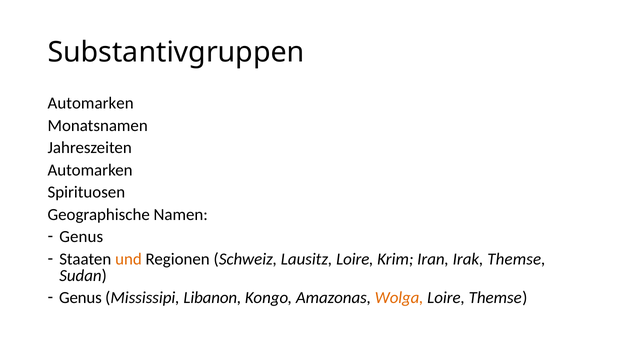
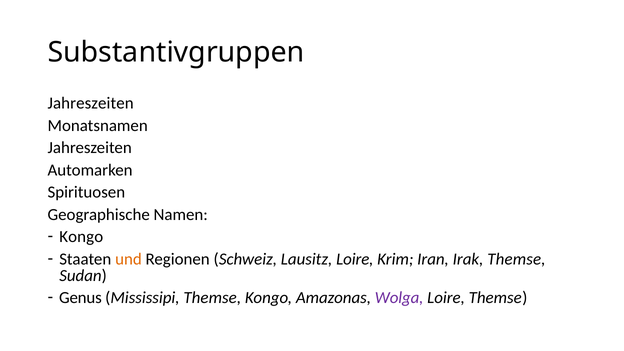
Automarken at (91, 103): Automarken -> Jahreszeiten
Genus at (81, 237): Genus -> Kongo
Mississipi Libanon: Libanon -> Themse
Wolga colour: orange -> purple
